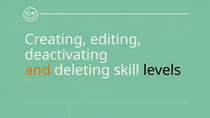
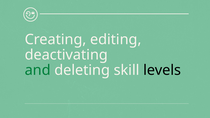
and colour: orange -> green
